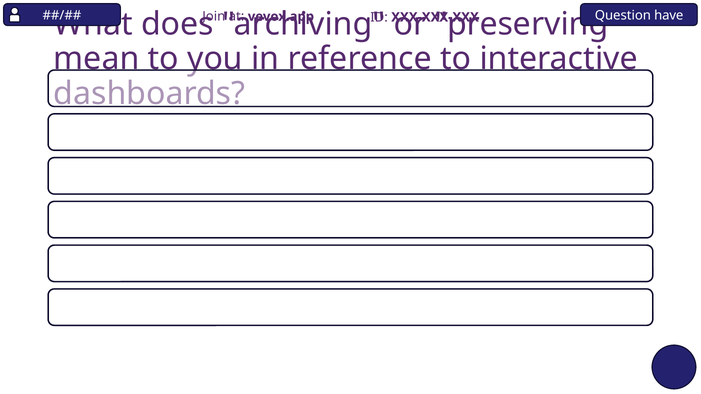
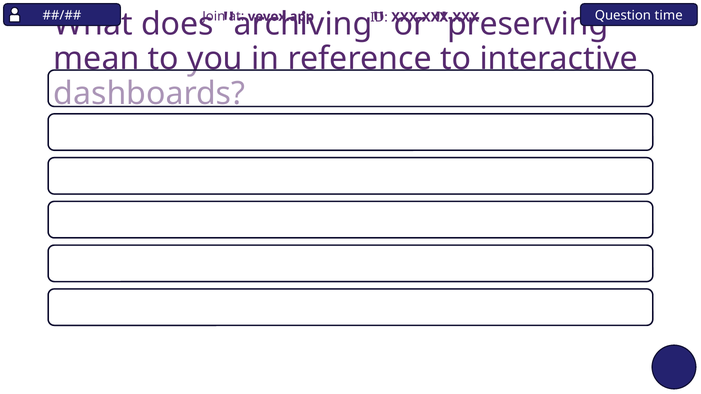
have: have -> time
